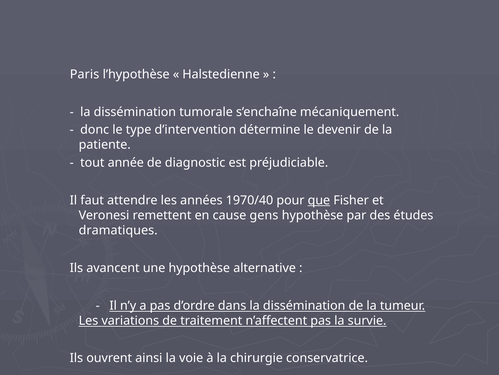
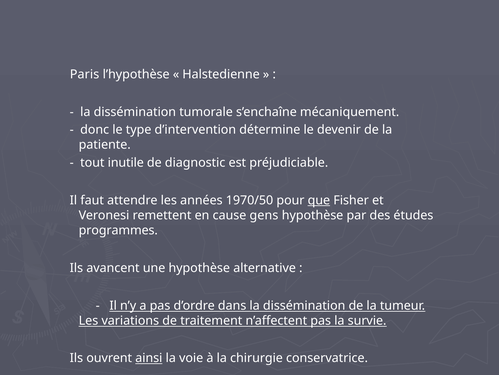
année: année -> inutile
1970/40: 1970/40 -> 1970/50
dramatiques: dramatiques -> programmes
ainsi underline: none -> present
